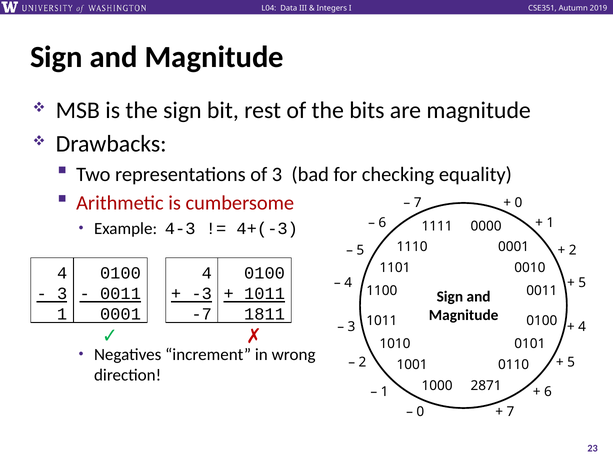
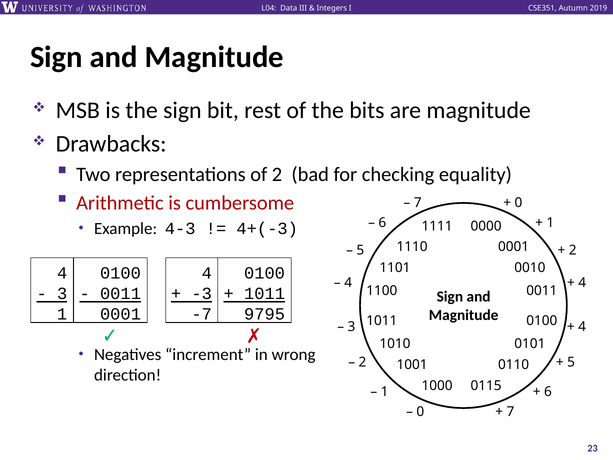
of 3: 3 -> 2
5 at (582, 283): 5 -> 4
1811: 1811 -> 9795
2871: 2871 -> 0115
